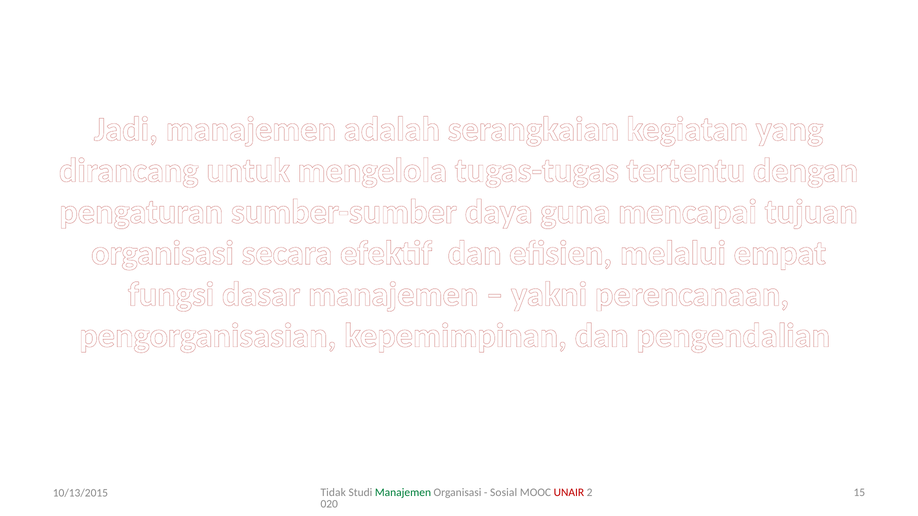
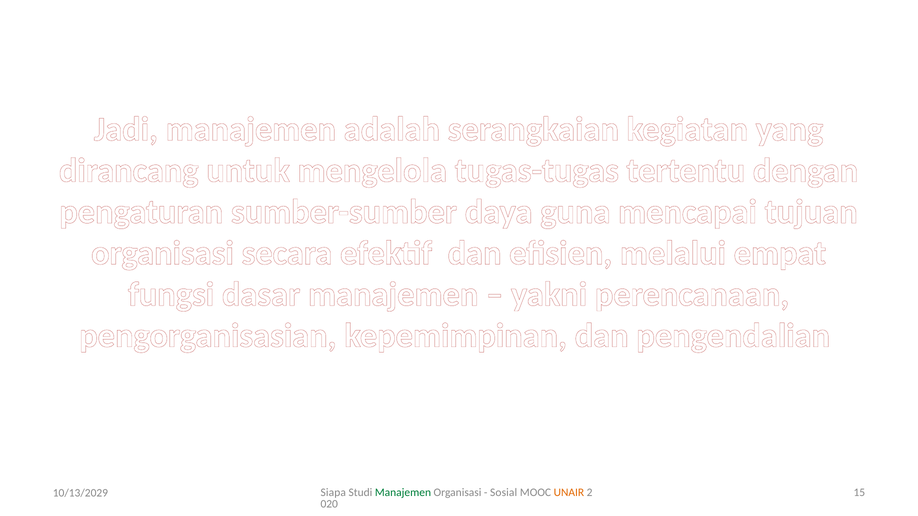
Tidak: Tidak -> Siapa
UNAIR colour: red -> orange
10/13/2015: 10/13/2015 -> 10/13/2029
